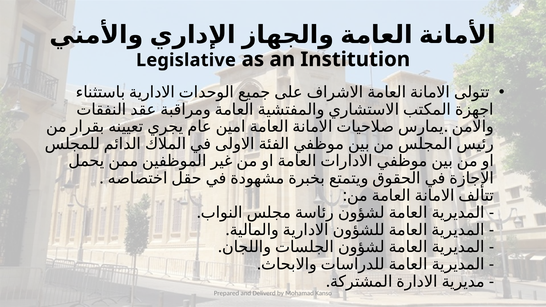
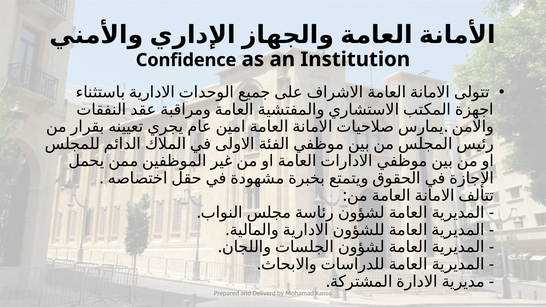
Legislative: Legislative -> Confidence
